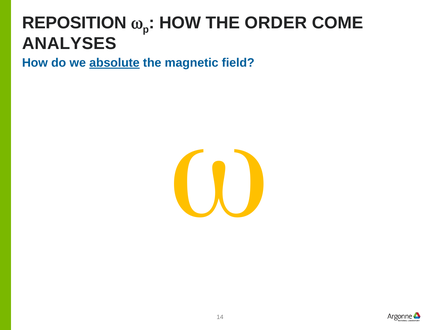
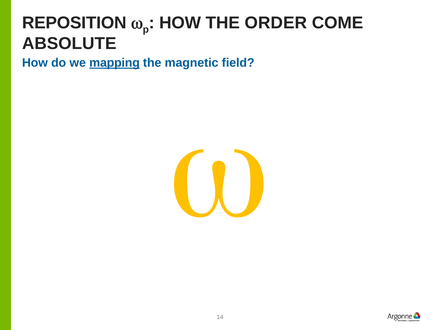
ANALYSES: ANALYSES -> ABSOLUTE
absolute: absolute -> mapping
